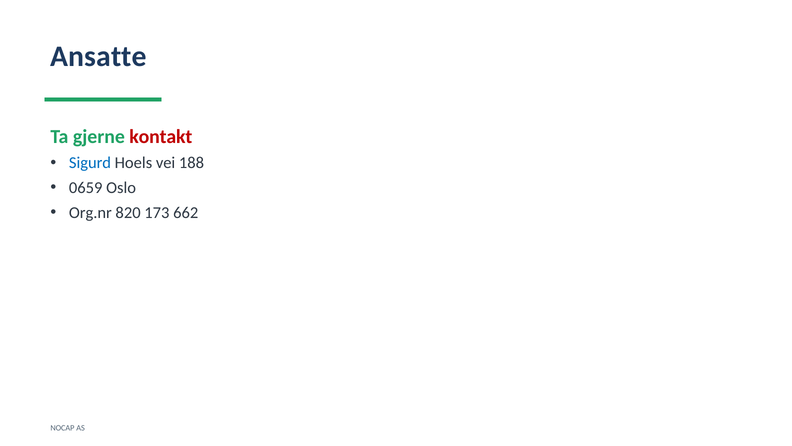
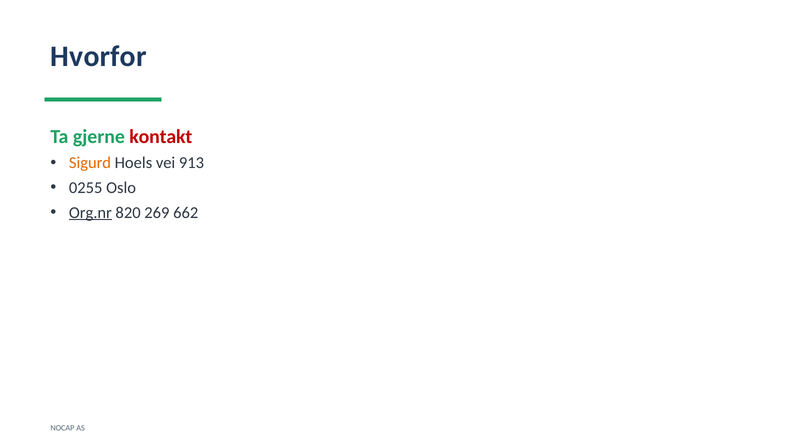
Ansatte: Ansatte -> Hvorfor
Sigurd colour: blue -> orange
188: 188 -> 913
0659: 0659 -> 0255
Org.nr underline: none -> present
173: 173 -> 269
